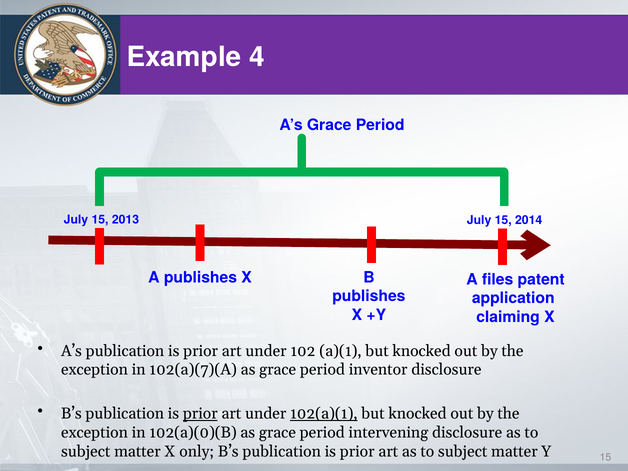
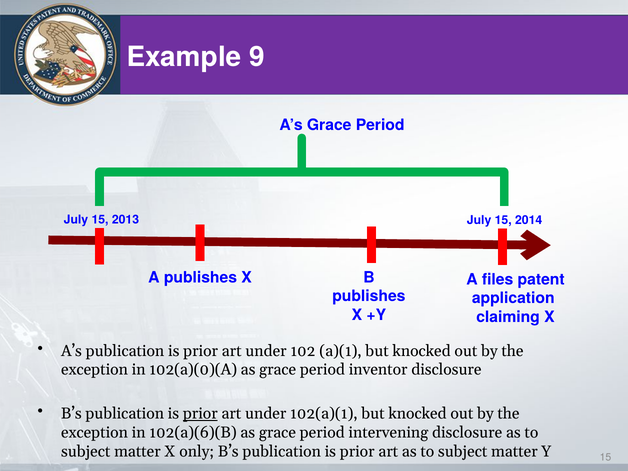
4: 4 -> 9
102(a)(7)(A: 102(a)(7)(A -> 102(a)(0)(A
102(a)(1 underline: present -> none
102(a)(0)(B: 102(a)(0)(B -> 102(a)(6)(B
